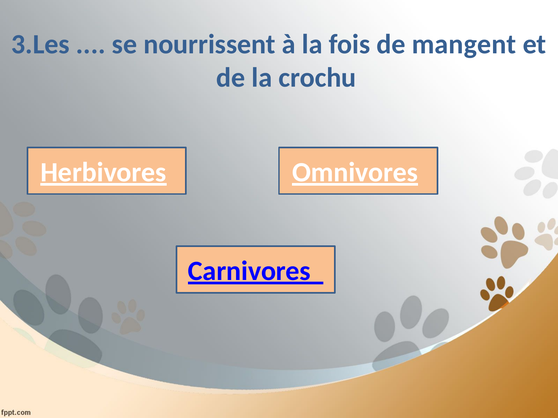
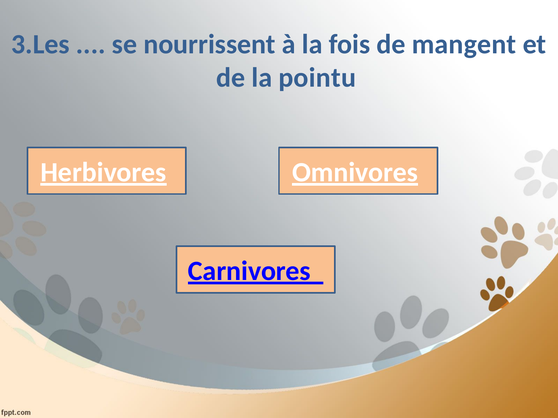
crochu: crochu -> pointu
